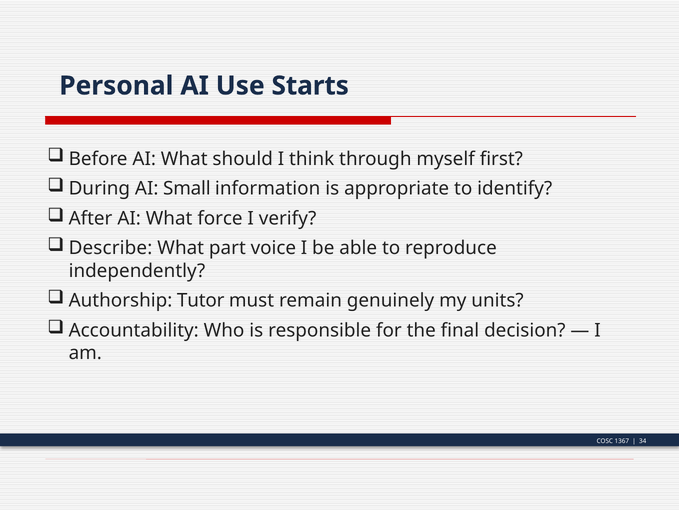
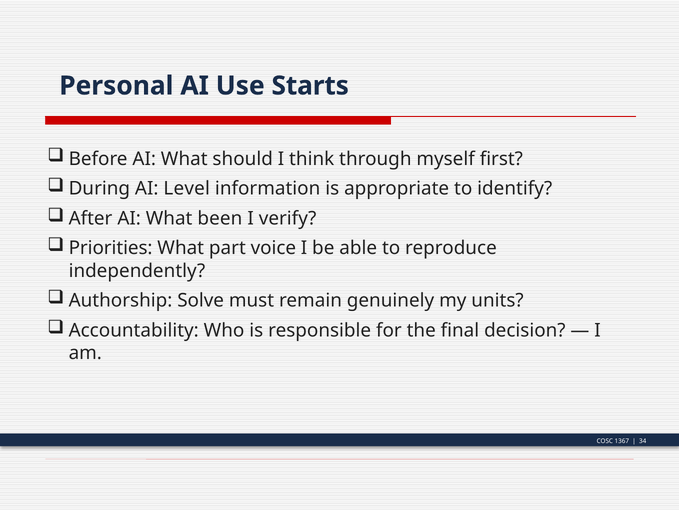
Small: Small -> Level
force: force -> been
Describe: Describe -> Priorities
Tutor: Tutor -> Solve
